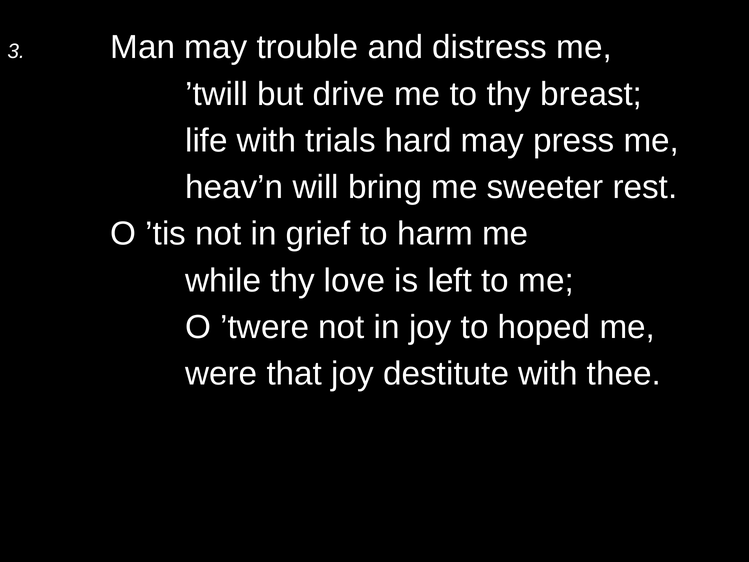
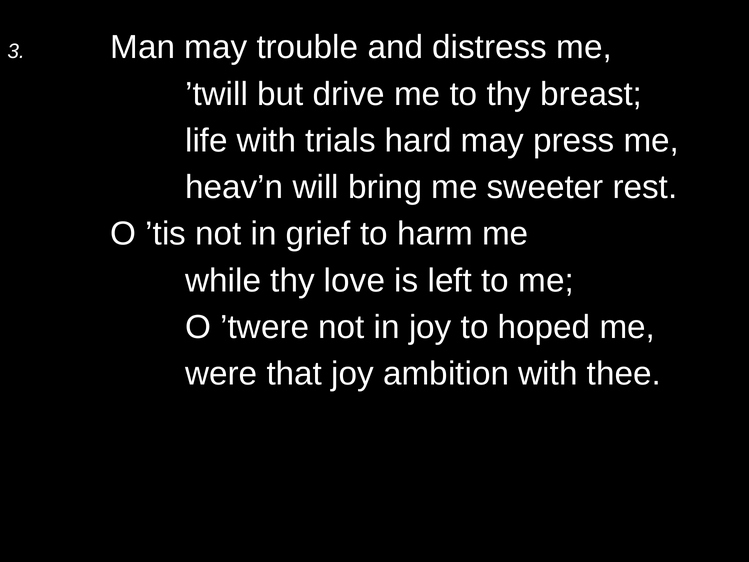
destitute: destitute -> ambition
